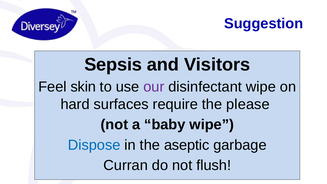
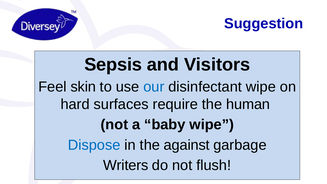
our colour: purple -> blue
please: please -> human
aseptic: aseptic -> against
Curran: Curran -> Writers
